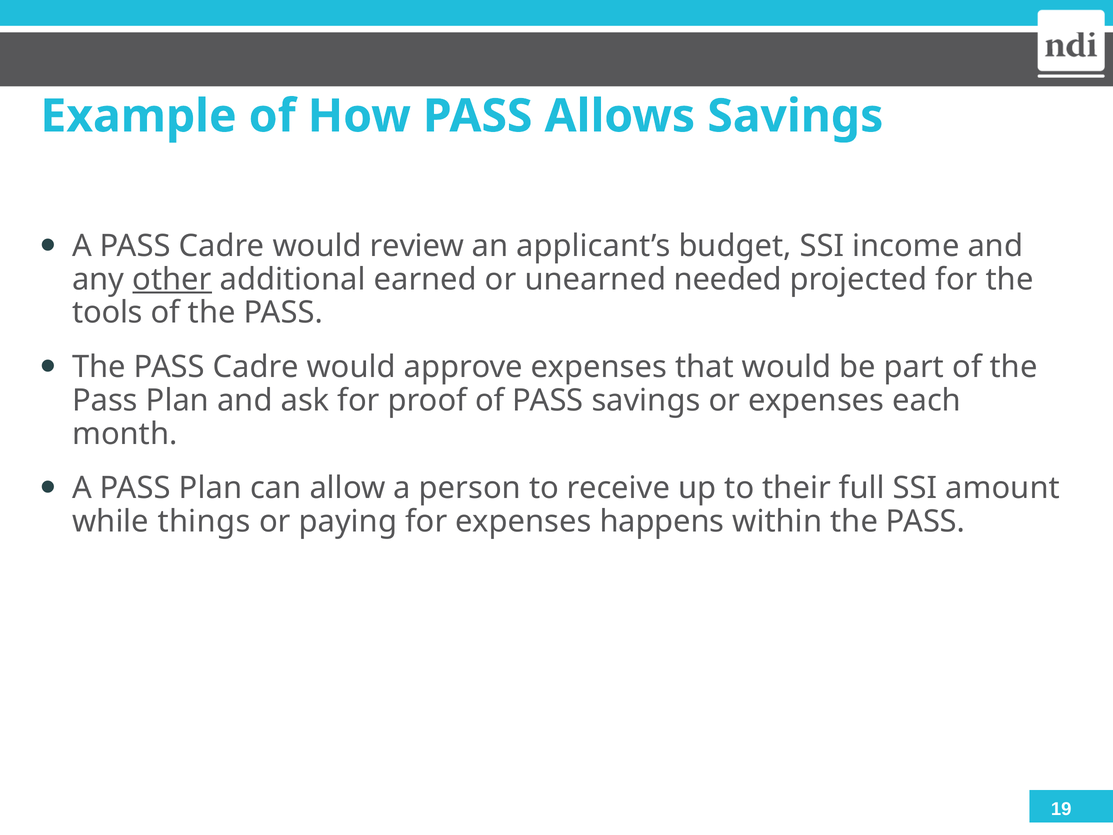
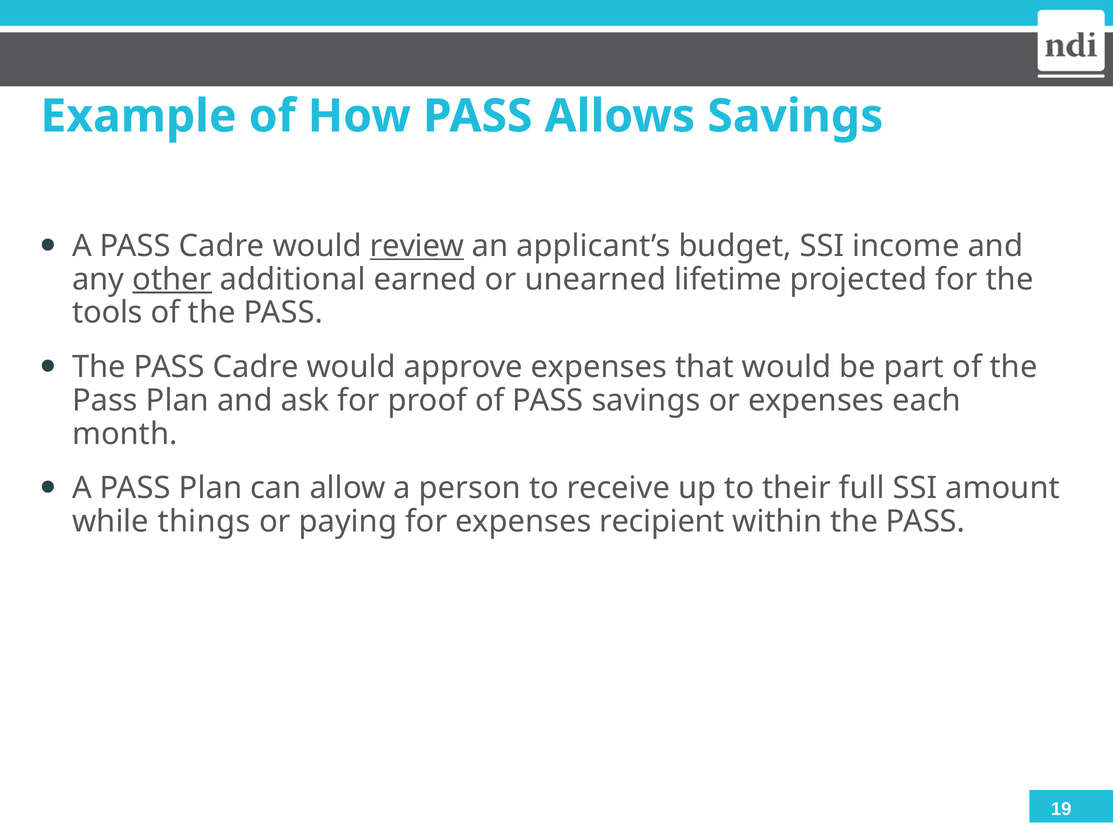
review underline: none -> present
needed: needed -> lifetime
happens: happens -> recipient
